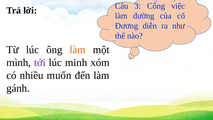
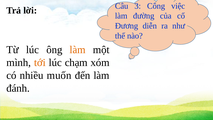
tới colour: purple -> orange
minh: minh -> chạm
gánh: gánh -> đánh
